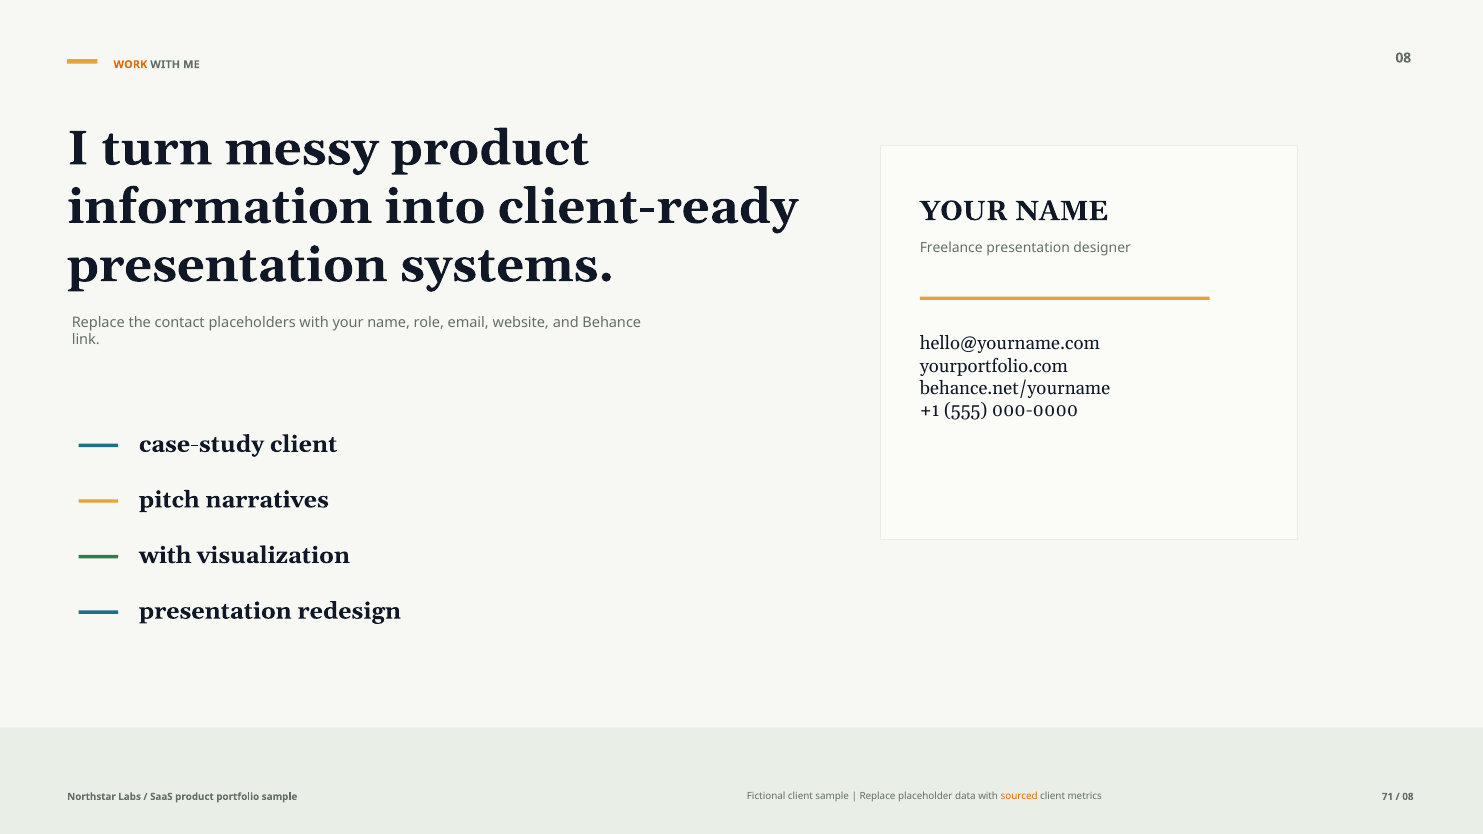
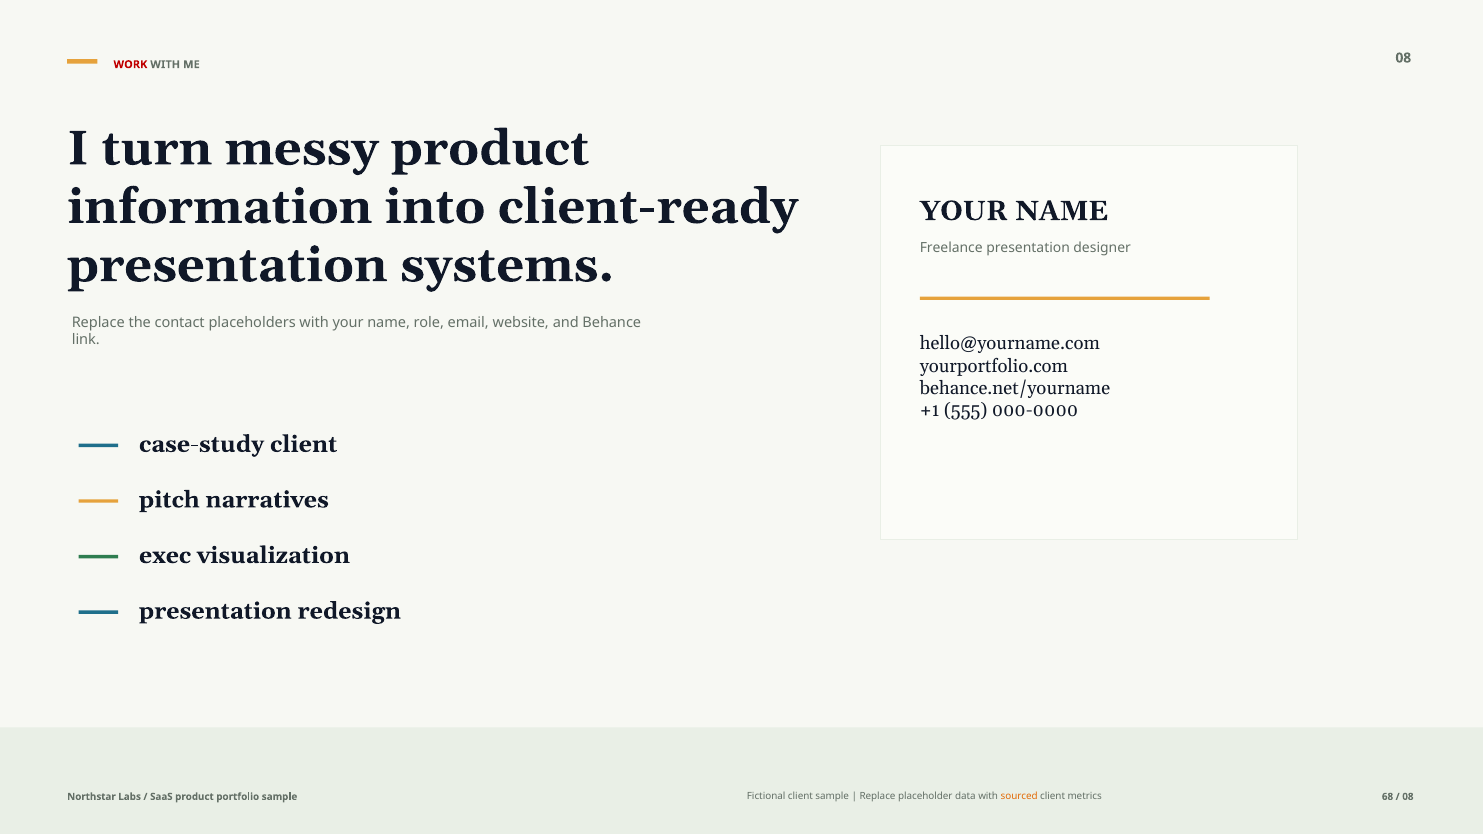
WORK colour: orange -> red
with at (165, 555): with -> exec
71: 71 -> 68
